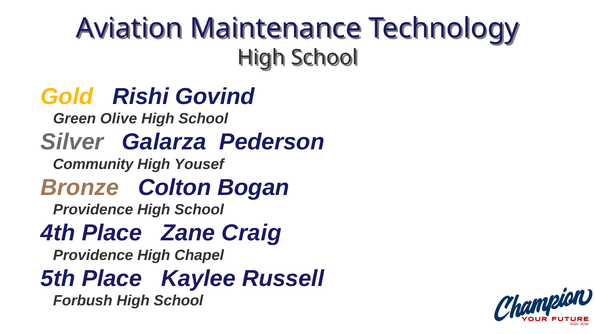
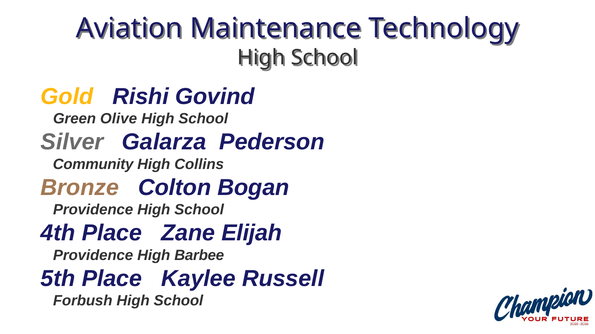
Yousef: Yousef -> Collins
Craig: Craig -> Elijah
Chapel: Chapel -> Barbee
